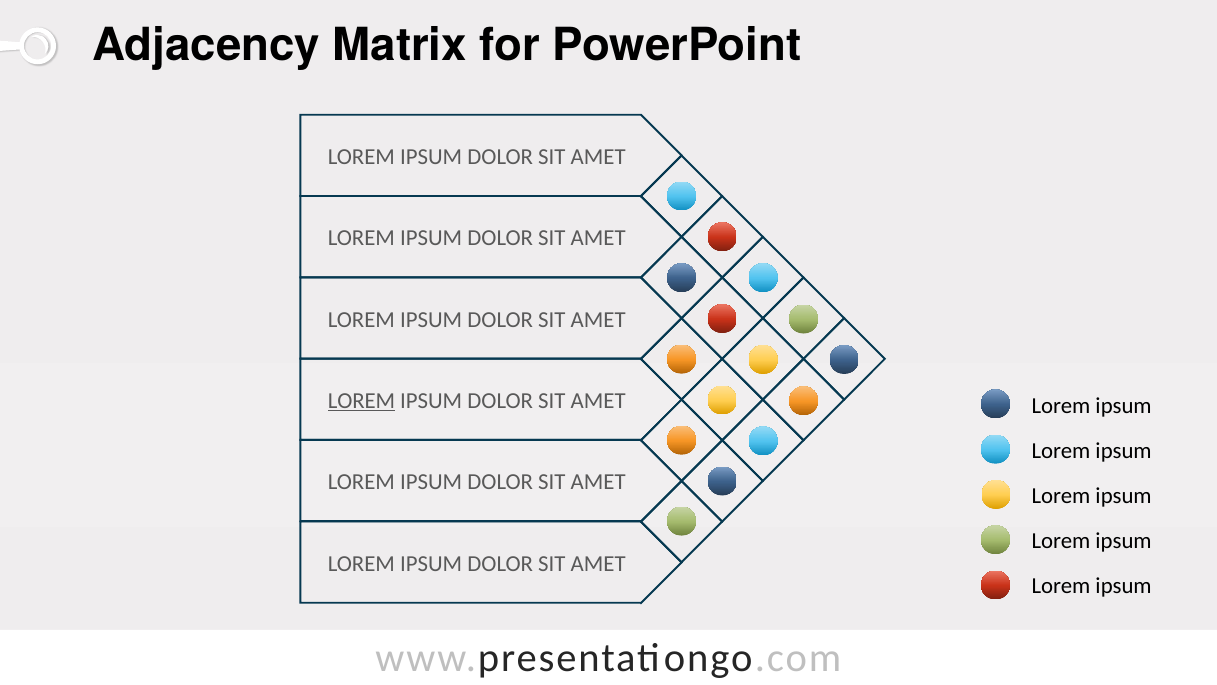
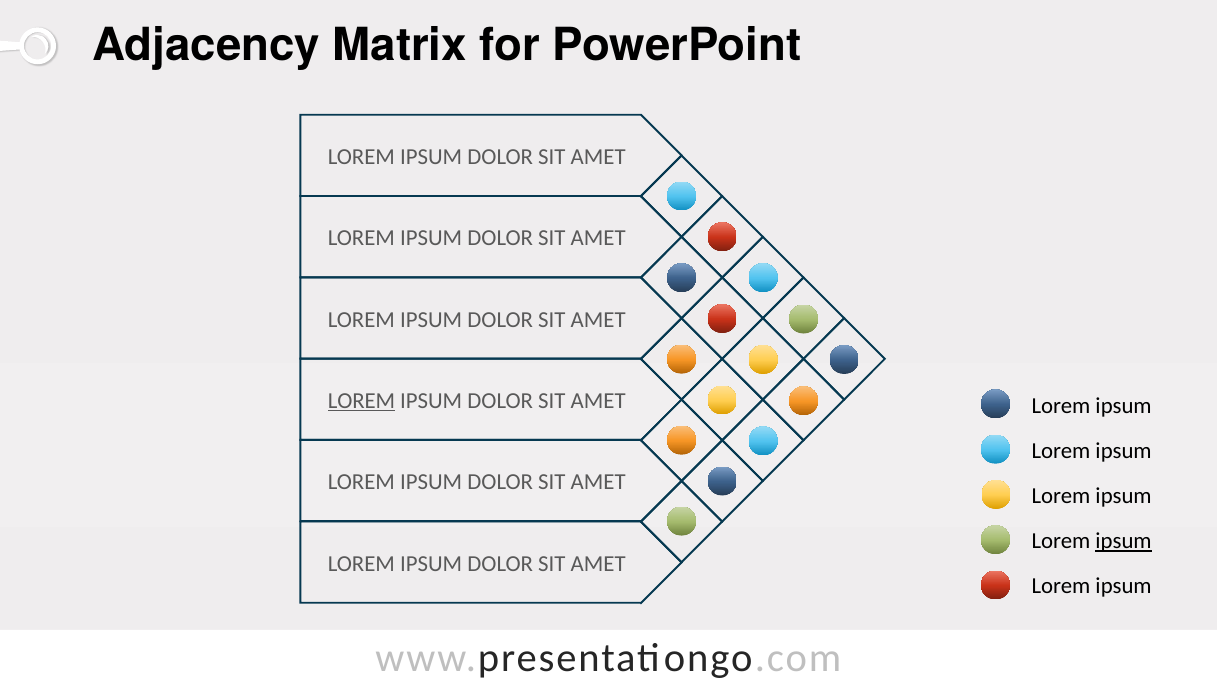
ipsum at (1124, 541) underline: none -> present
